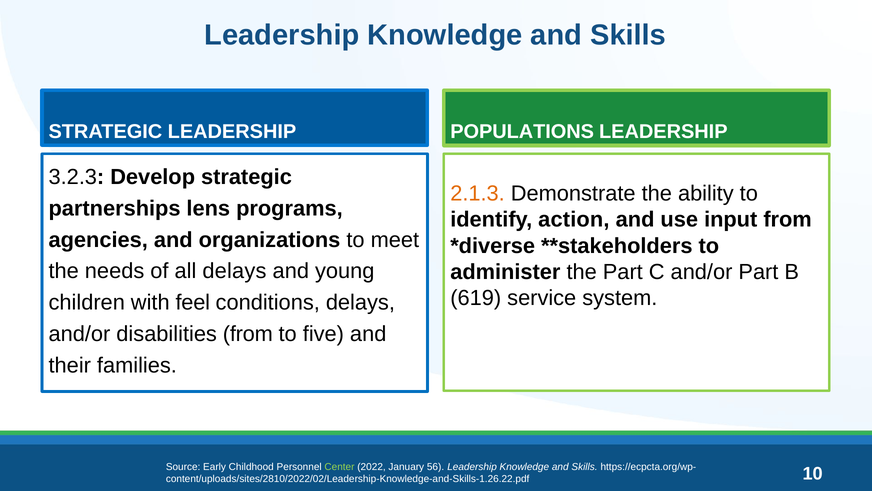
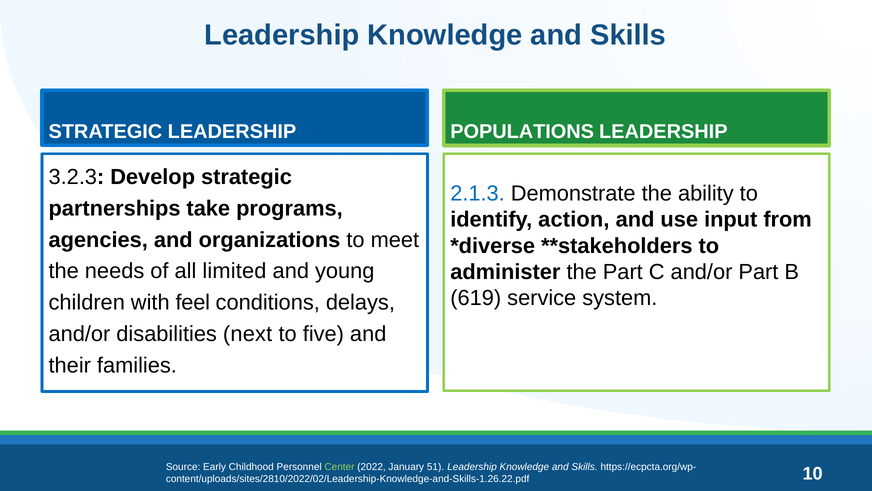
2.1.3 colour: orange -> blue
lens: lens -> take
all delays: delays -> limited
disabilities from: from -> next
56: 56 -> 51
